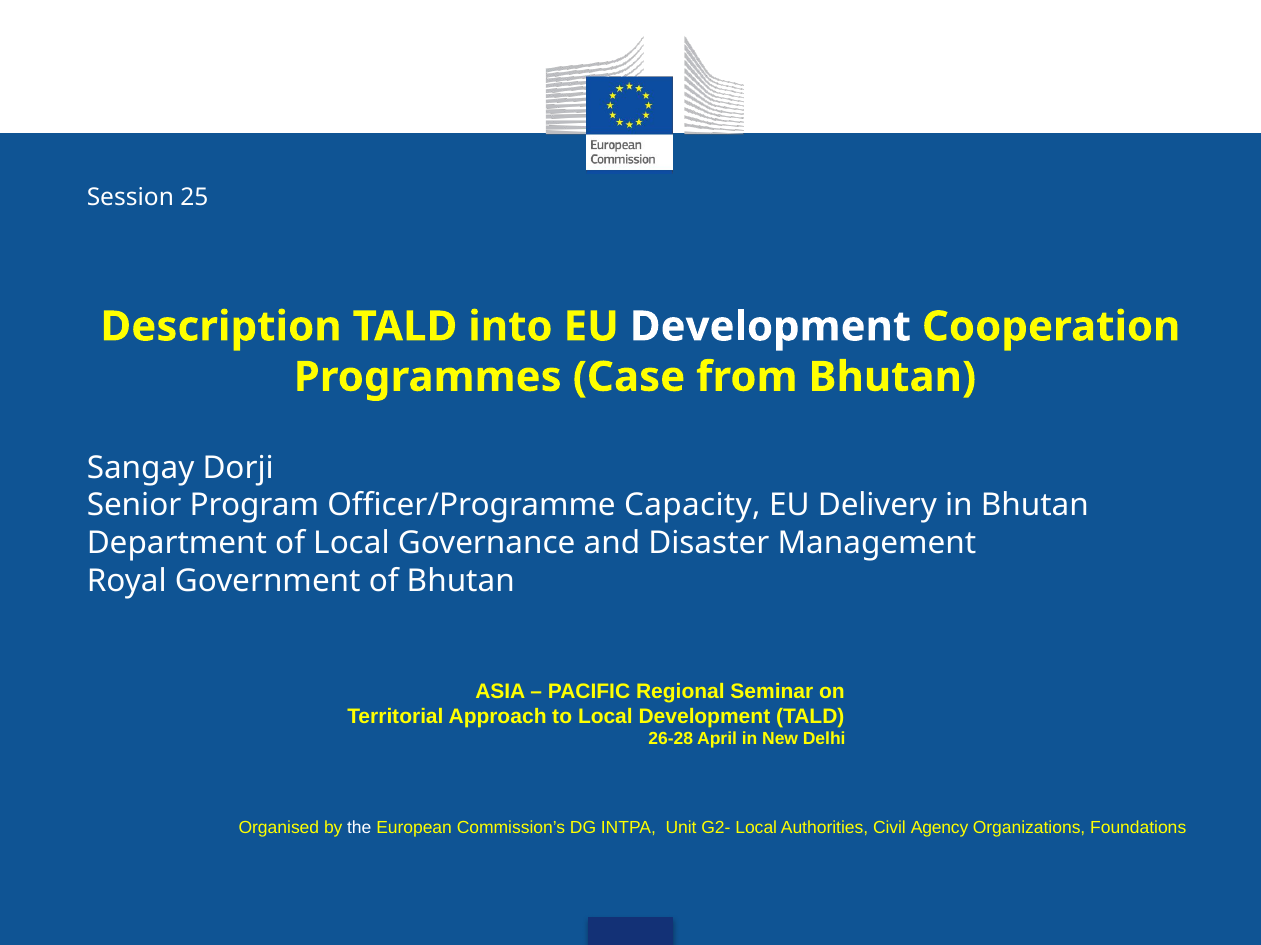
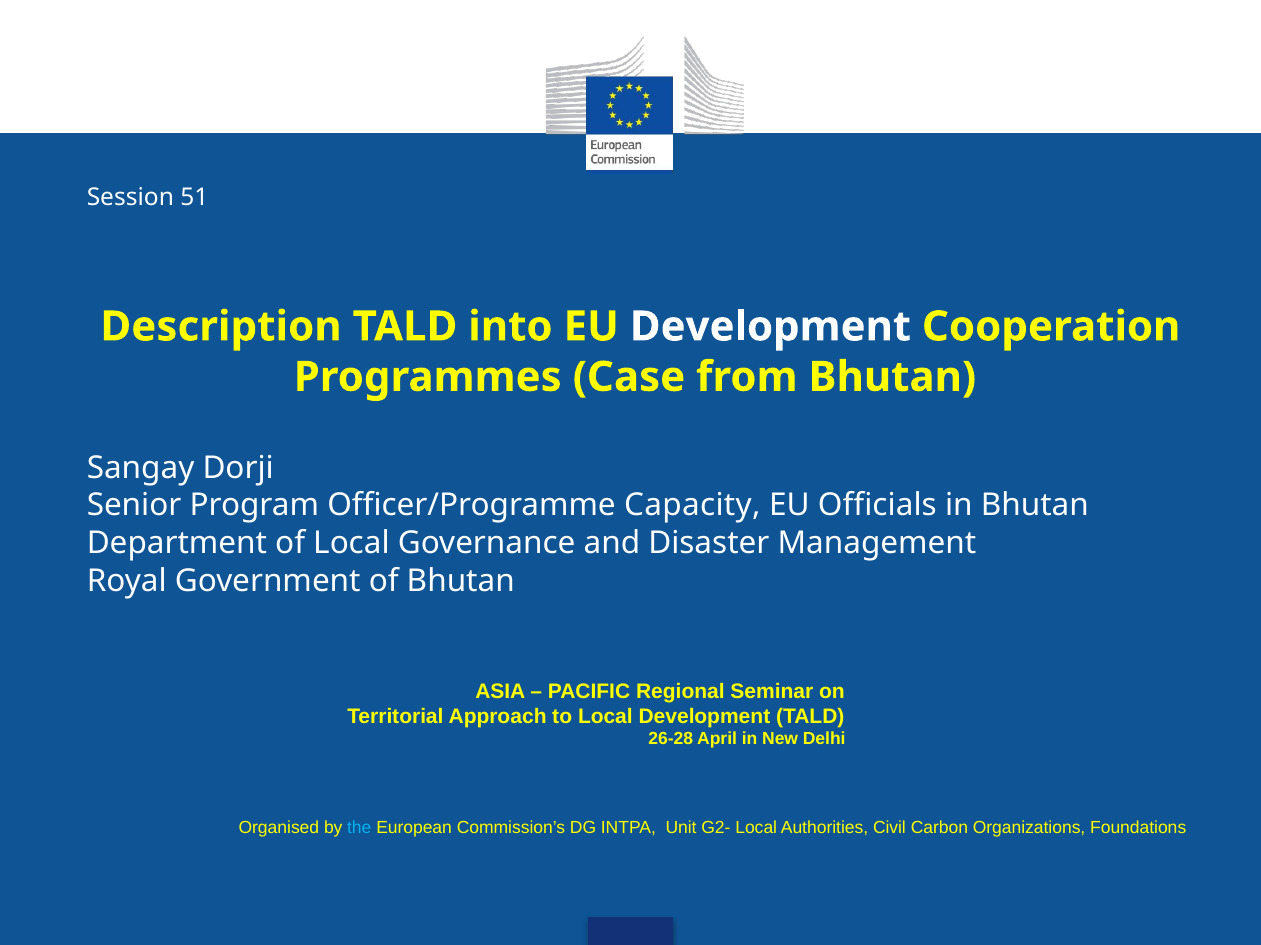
25: 25 -> 51
Delivery: Delivery -> Officials
the colour: white -> light blue
Agency: Agency -> Carbon
